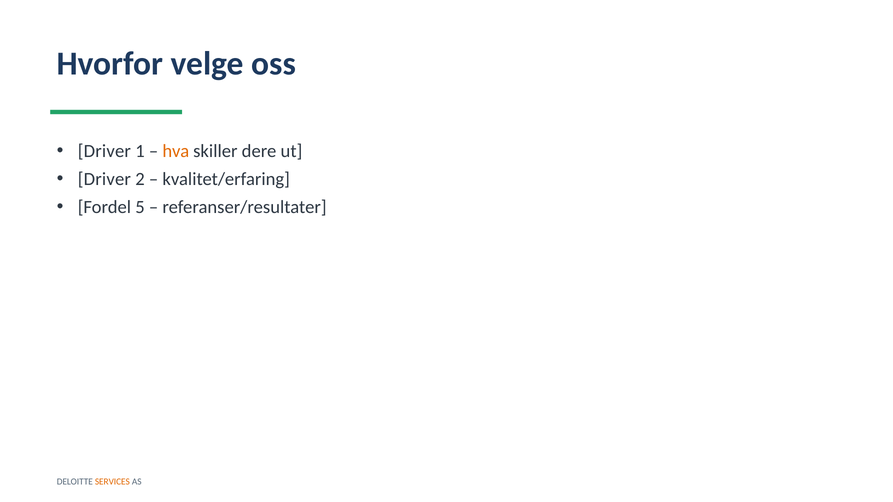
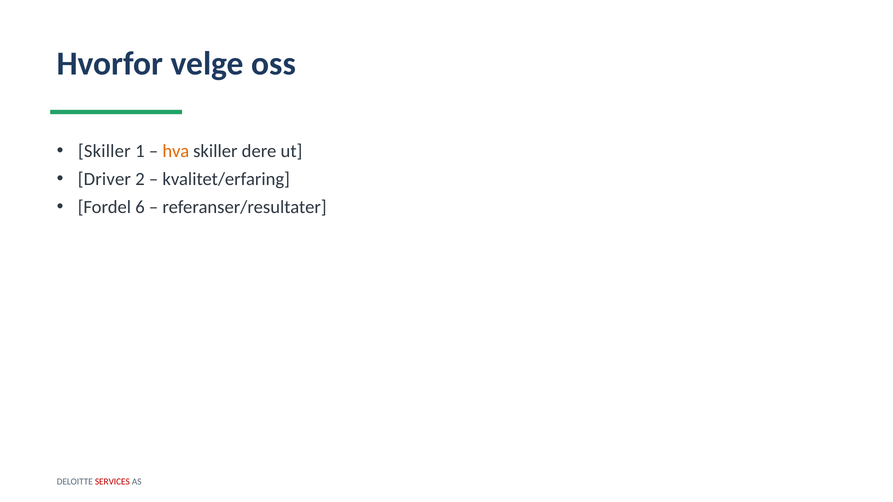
Driver at (104, 151): Driver -> Skiller
5: 5 -> 6
SERVICES colour: orange -> red
